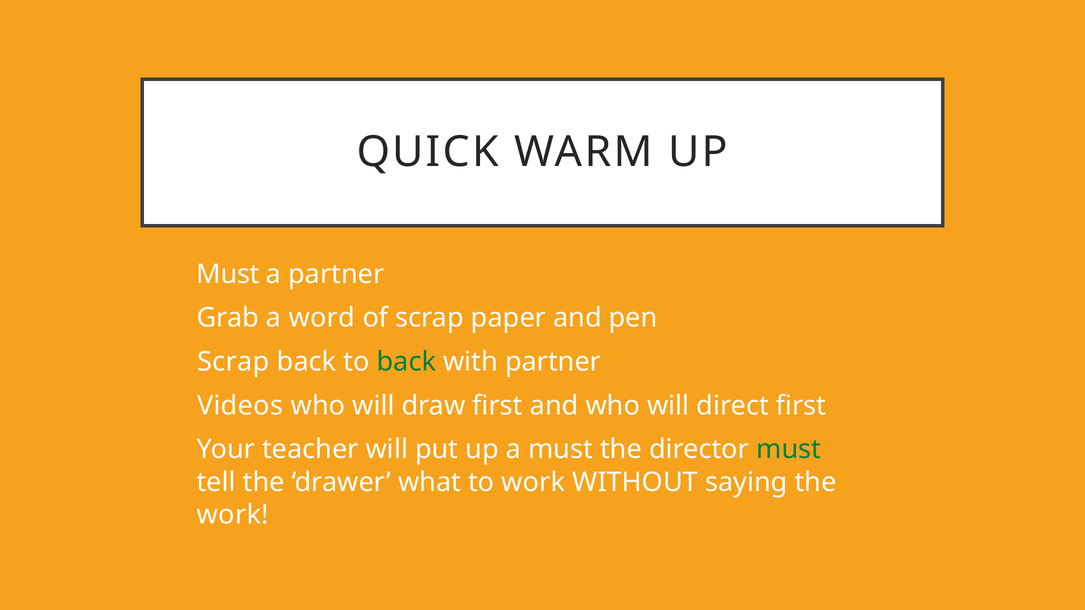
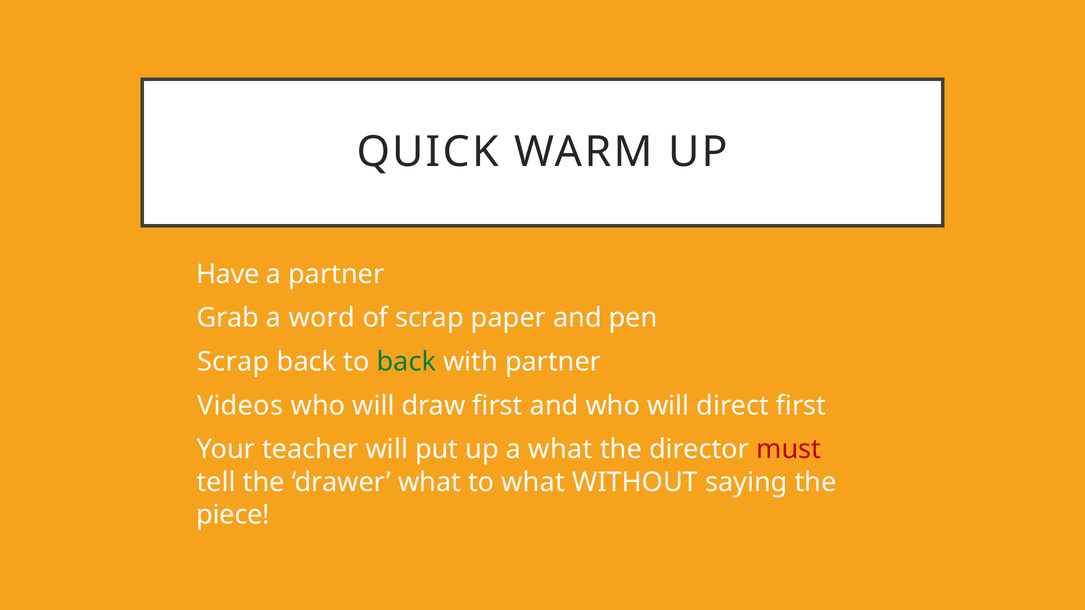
Must at (228, 274): Must -> Have
a must: must -> what
must at (789, 450) colour: green -> red
to work: work -> what
work at (233, 515): work -> piece
